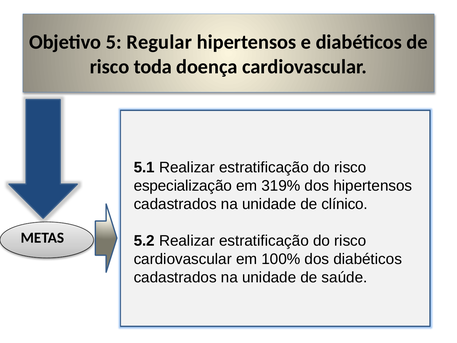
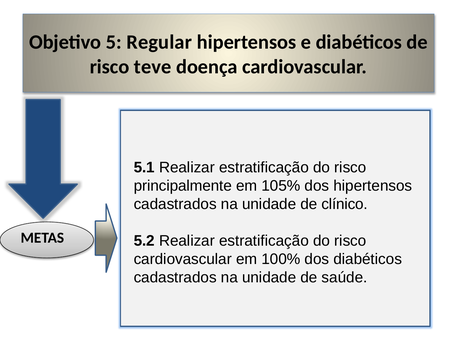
toda: toda -> teve
especialização: especialização -> principalmente
319%: 319% -> 105%
